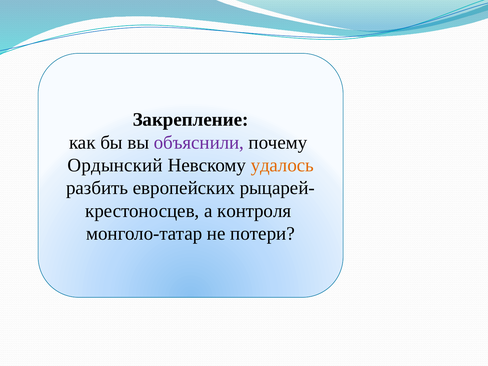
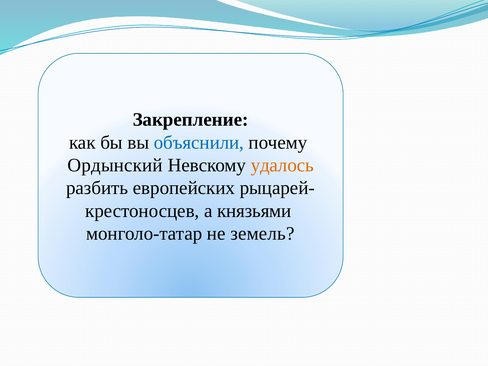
объяснили colour: purple -> blue
контроля: контроля -> князьями
потери: потери -> земель
